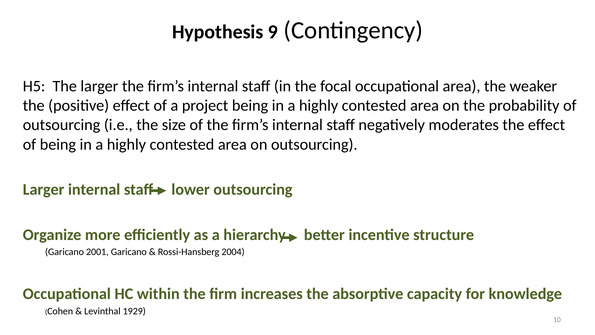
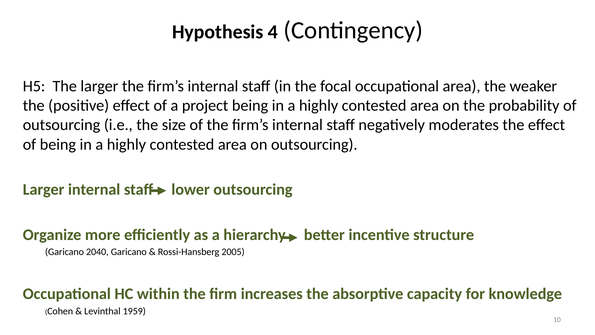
9: 9 -> 4
2001: 2001 -> 2040
2004: 2004 -> 2005
1929: 1929 -> 1959
